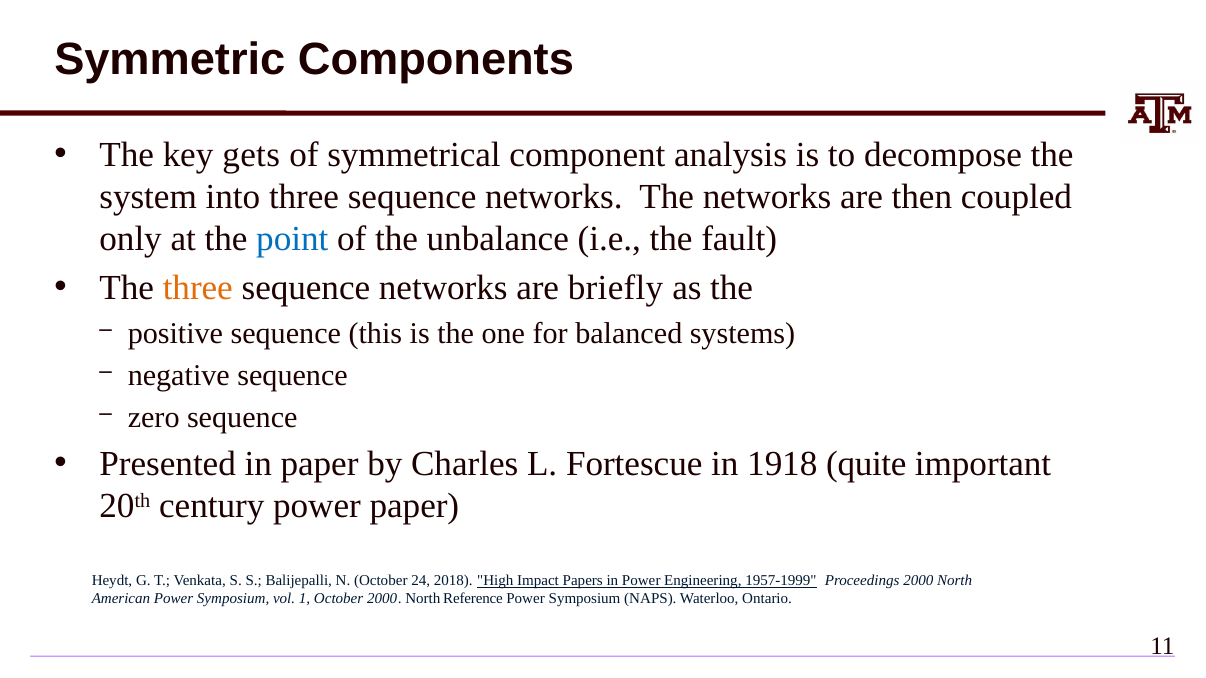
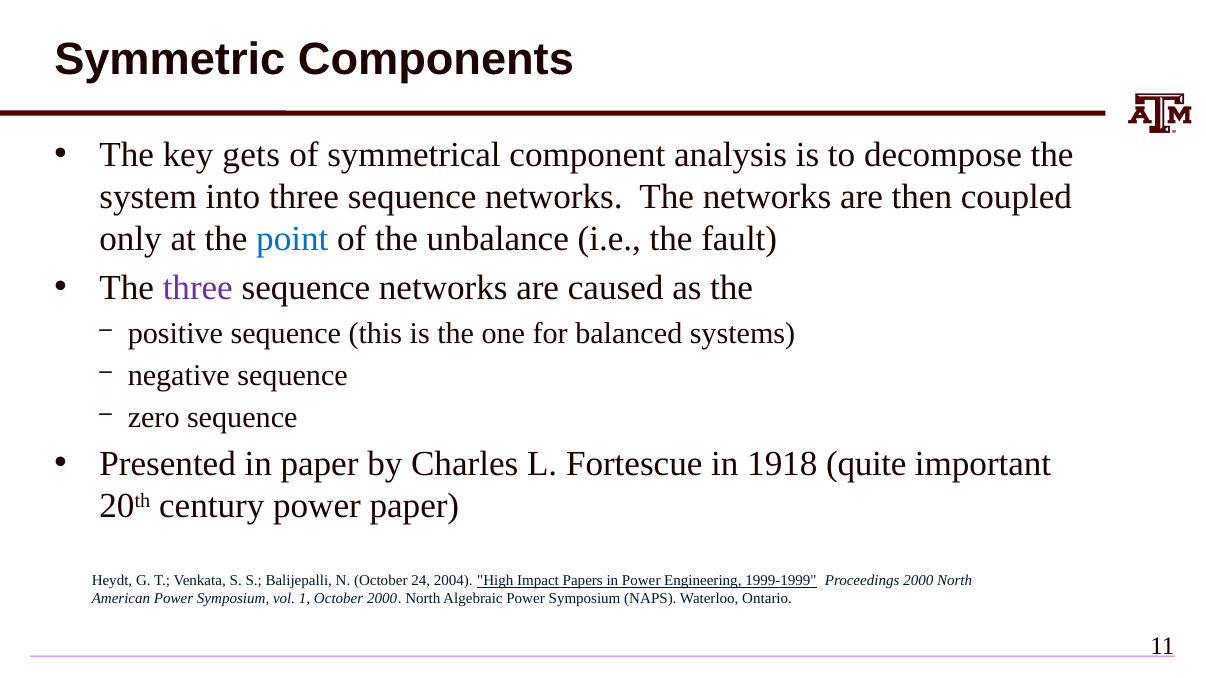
three at (198, 288) colour: orange -> purple
briefly: briefly -> caused
2018: 2018 -> 2004
1957-1999: 1957-1999 -> 1999-1999
Reference: Reference -> Algebraic
